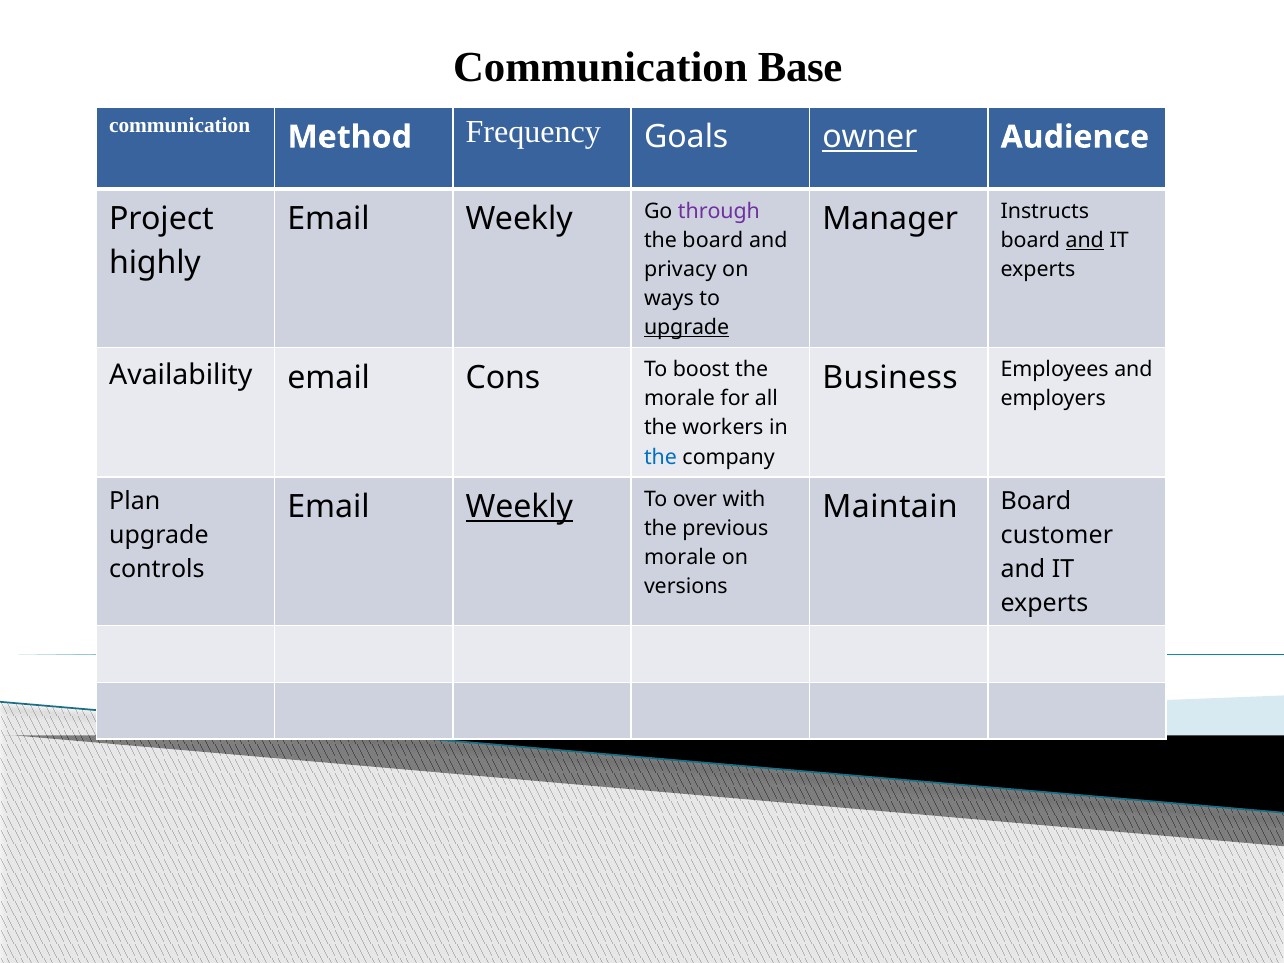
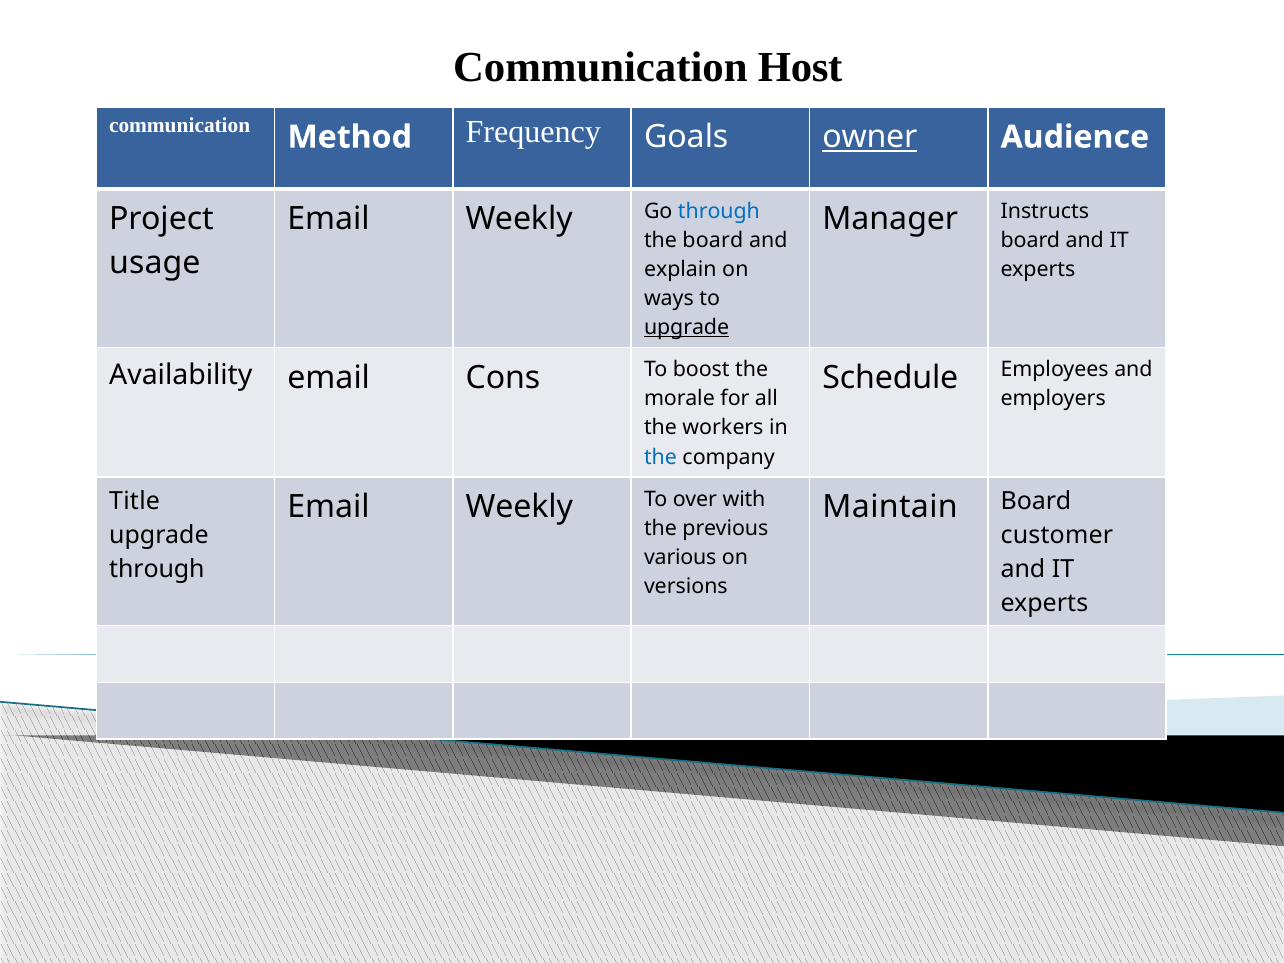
Base: Base -> Host
through at (719, 211) colour: purple -> blue
and at (1085, 240) underline: present -> none
highly: highly -> usage
privacy: privacy -> explain
Business: Business -> Schedule
Plan: Plan -> Title
Weekly at (519, 507) underline: present -> none
morale at (680, 557): morale -> various
controls at (157, 570): controls -> through
